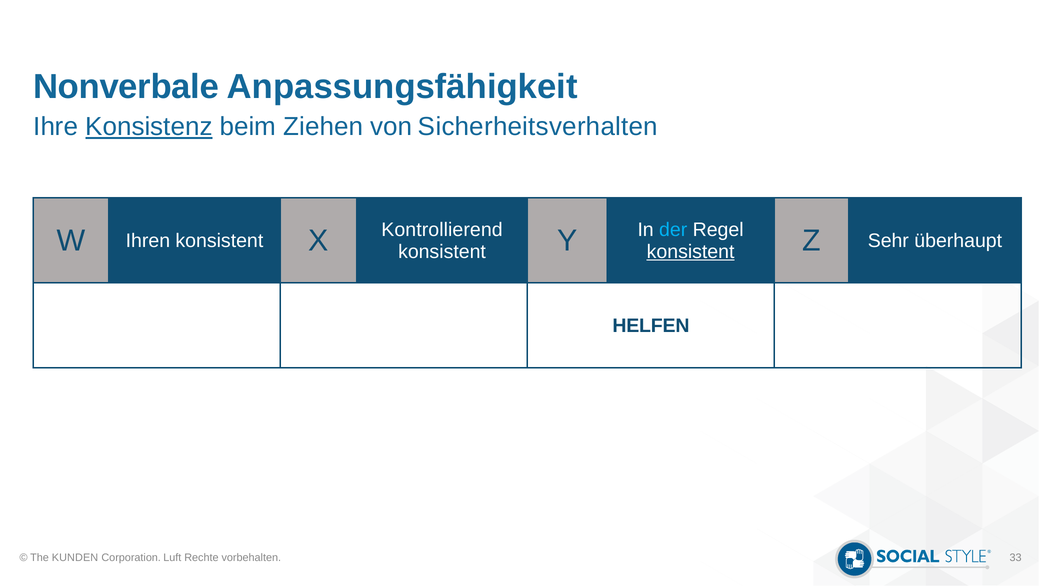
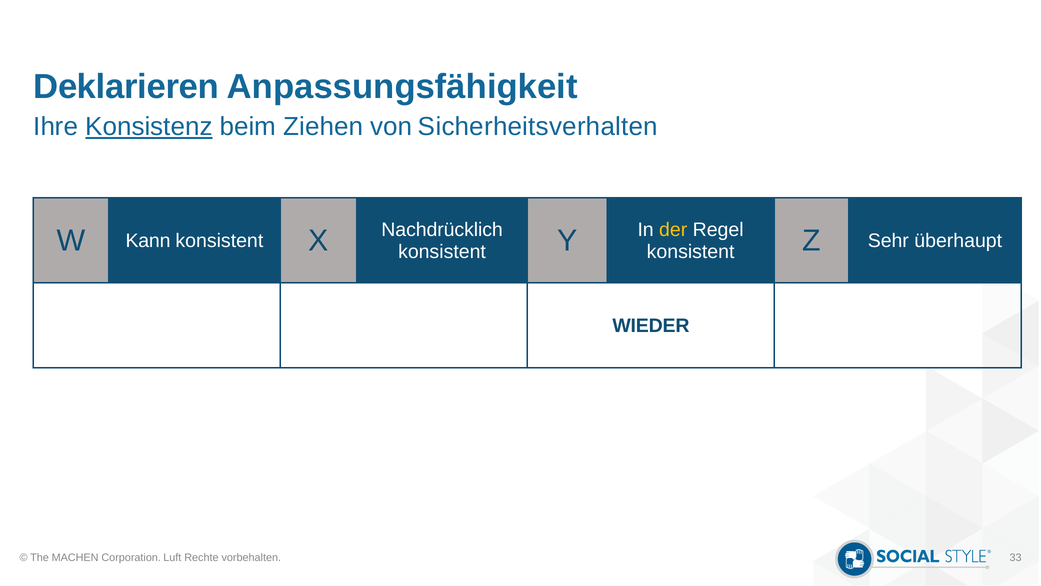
Nonverbale: Nonverbale -> Deklarieren
Ihren: Ihren -> Kann
Kontrollierend: Kontrollierend -> Nachdrücklich
konsistent at (691, 251) underline: present -> none
der colour: light blue -> yellow
HELFEN: HELFEN -> WIEDER
KUNDEN: KUNDEN -> MACHEN
